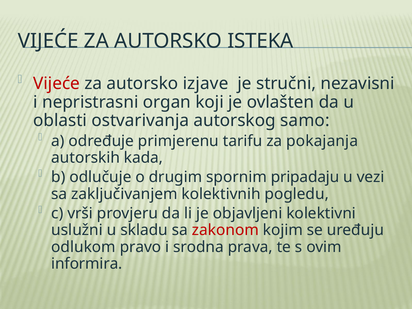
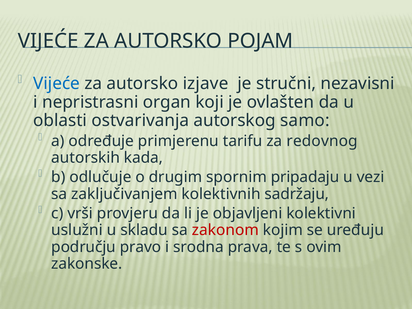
ISTEKA: ISTEKA -> POJAM
Vijeće at (57, 84) colour: red -> blue
pokajanja: pokajanja -> redovnog
pogledu: pogledu -> sadržaju
odlukom: odlukom -> području
informira: informira -> zakonske
